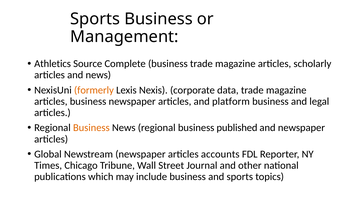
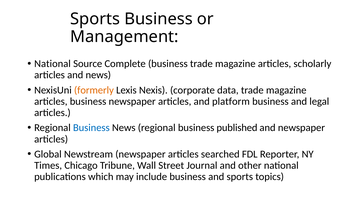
Athletics at (53, 64): Athletics -> National
Business at (91, 128) colour: orange -> blue
accounts: accounts -> searched
